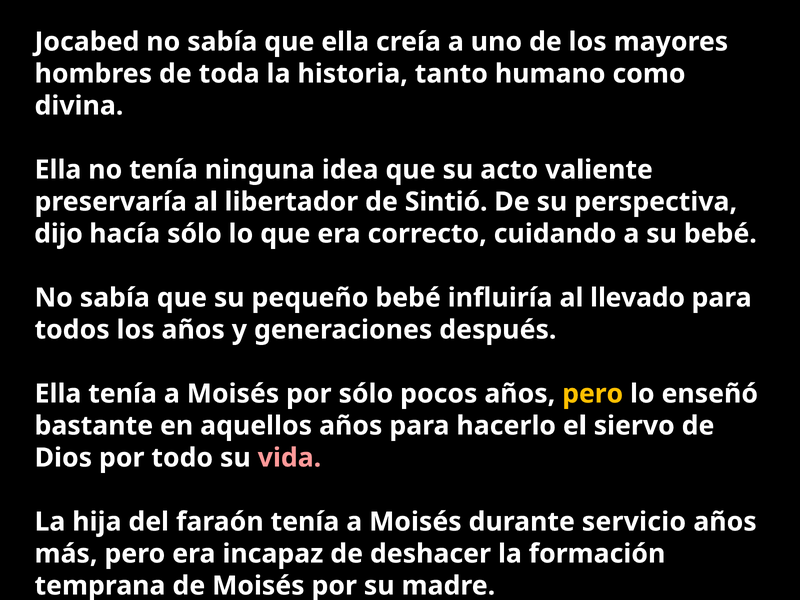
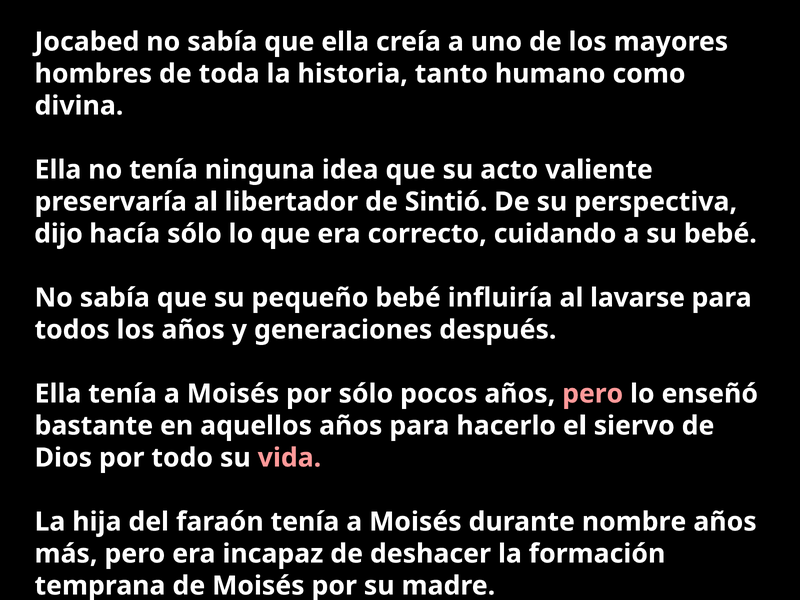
llevado: llevado -> lavarse
pero at (593, 394) colour: yellow -> pink
servicio: servicio -> nombre
